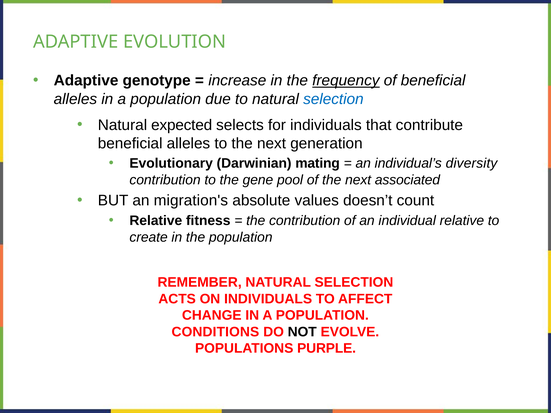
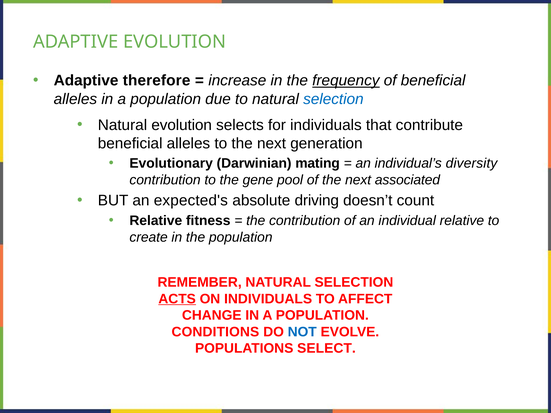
genotype: genotype -> therefore
Natural expected: expected -> evolution
migration's: migration's -> expected's
values: values -> driving
ACTS underline: none -> present
NOT colour: black -> blue
PURPLE: PURPLE -> SELECT
